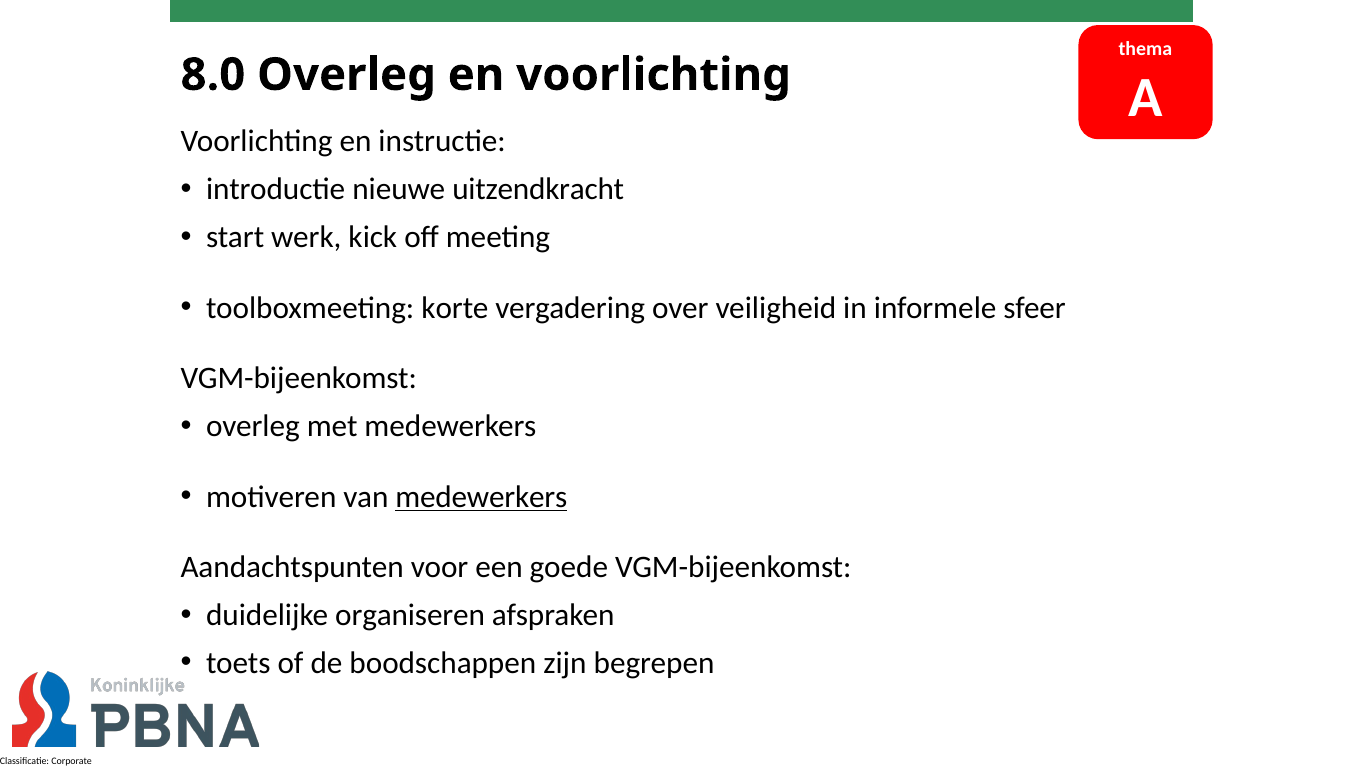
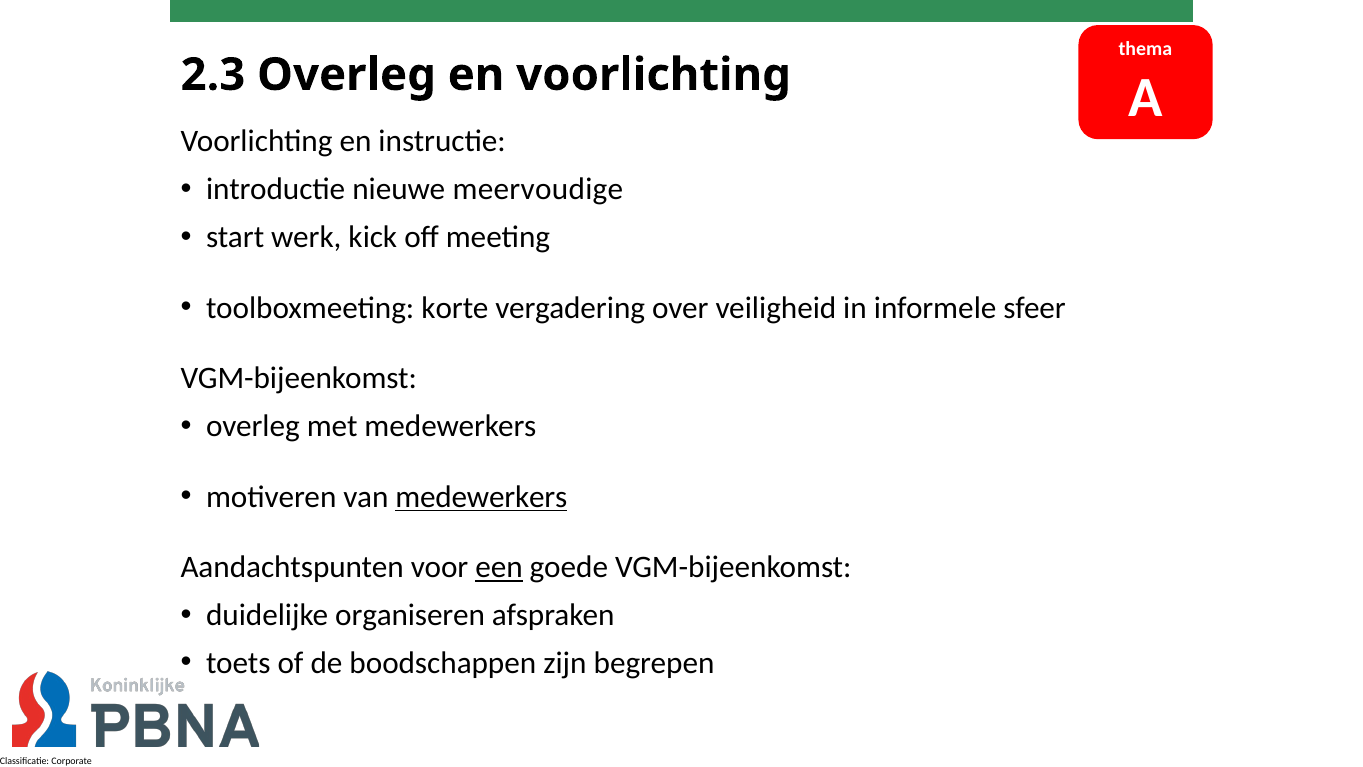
8.0: 8.0 -> 2.3
uitzendkracht: uitzendkracht -> meervoudige
een underline: none -> present
